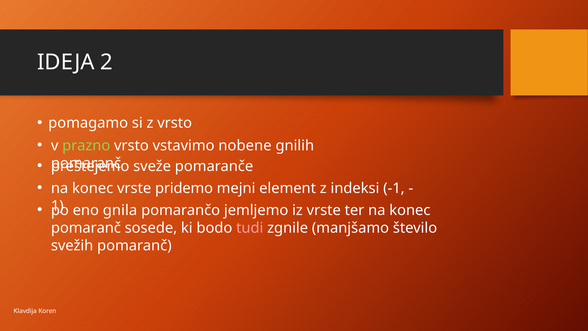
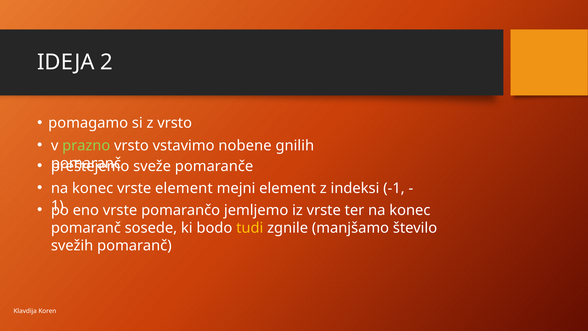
vrste pridemo: pridemo -> element
eno gnila: gnila -> vrste
tudi colour: pink -> yellow
